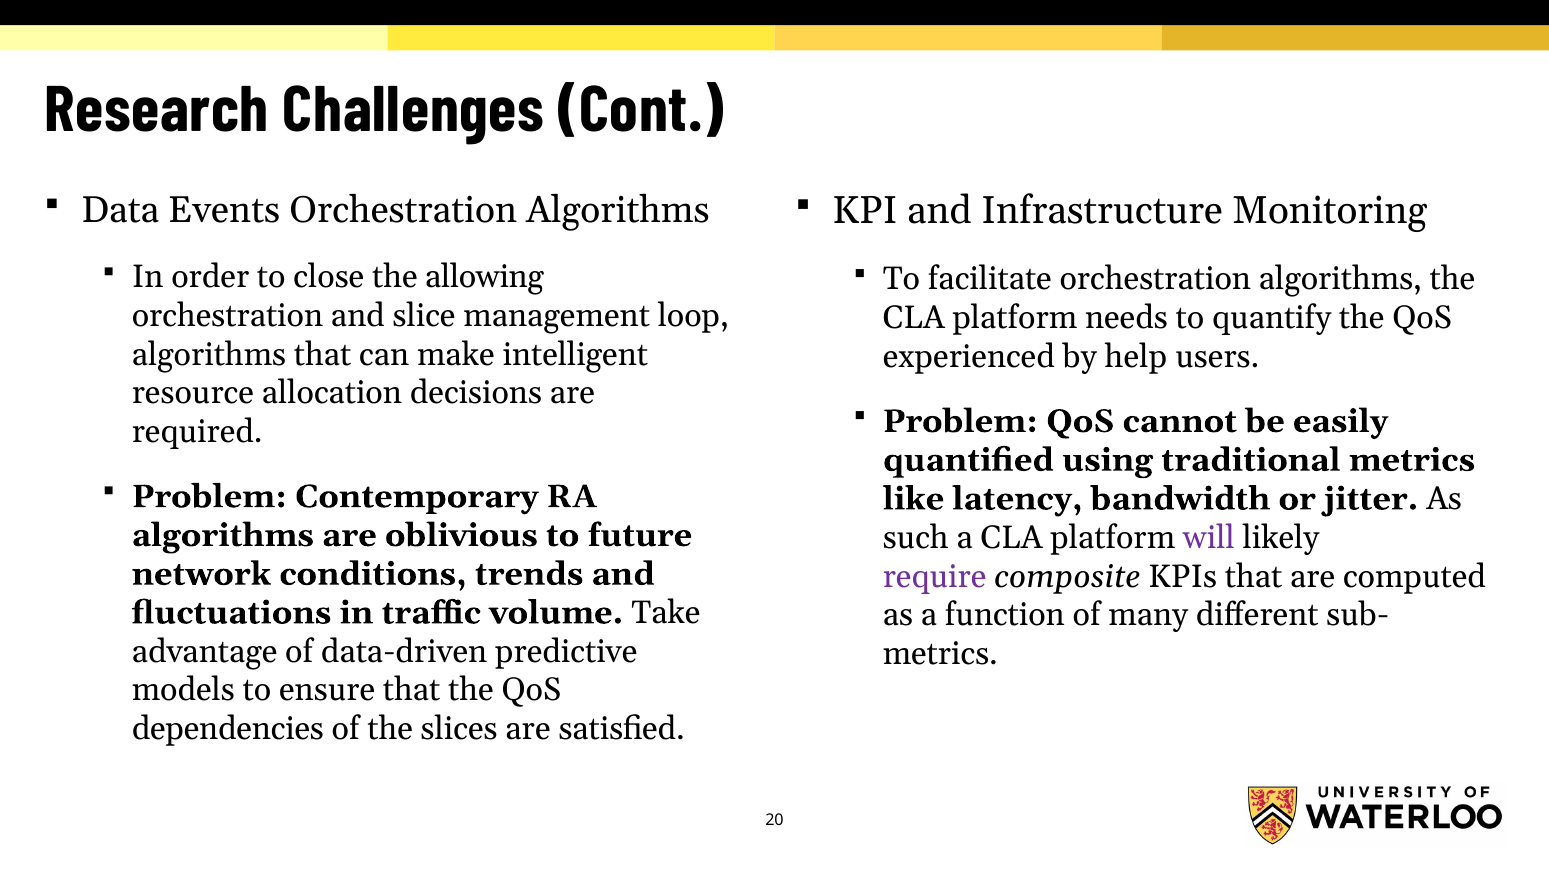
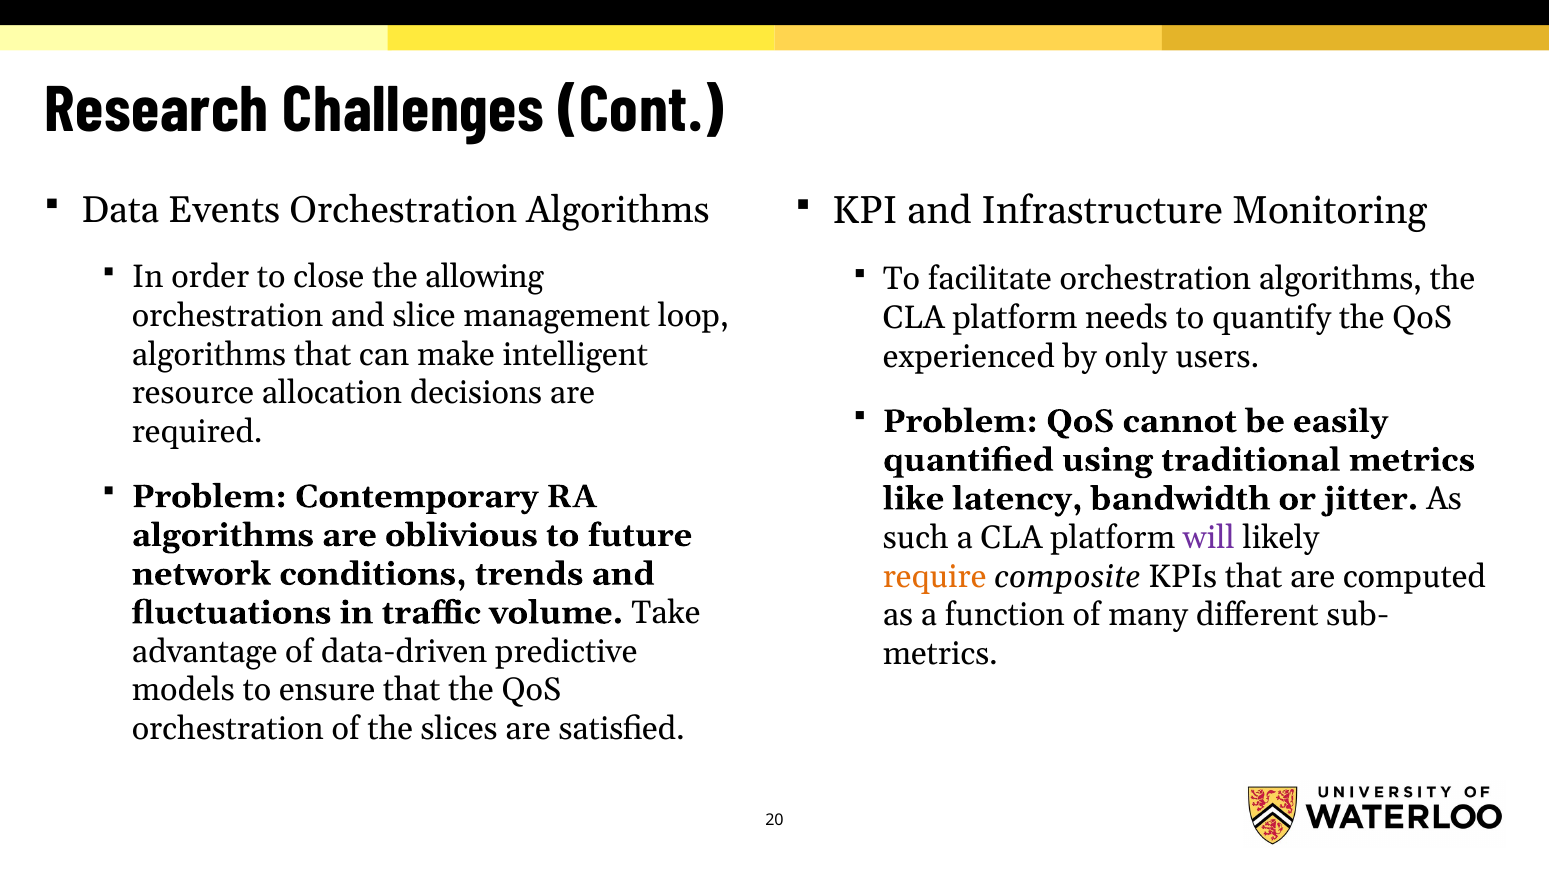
help: help -> only
require colour: purple -> orange
dependencies at (228, 729): dependencies -> orchestration
